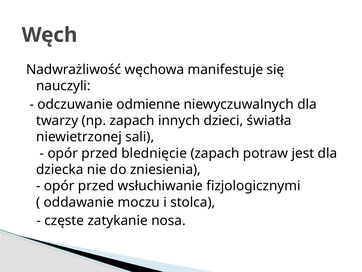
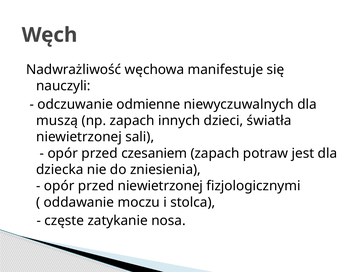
twarzy: twarzy -> muszą
blednięcie: blednięcie -> czesaniem
przed wsłuchiwanie: wsłuchiwanie -> niewietrzonej
